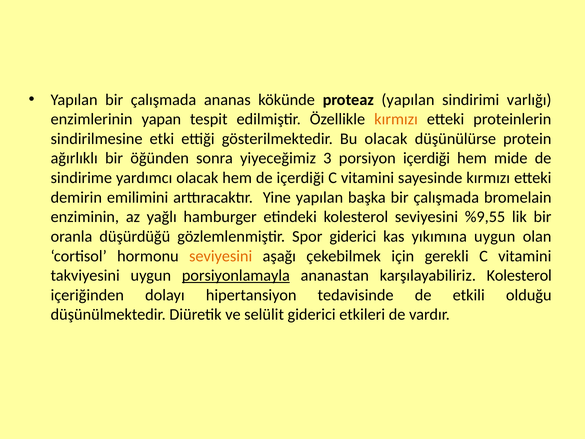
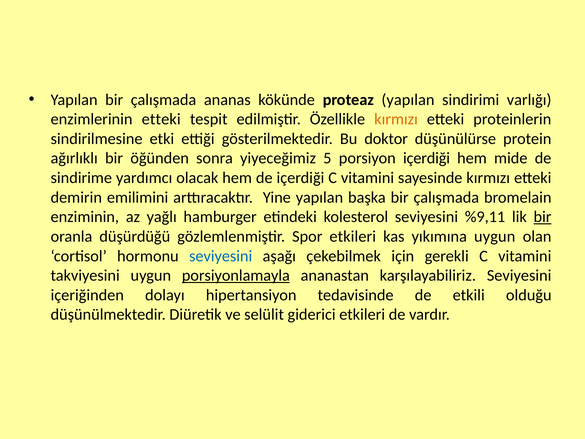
enzimlerinin yapan: yapan -> etteki
Bu olacak: olacak -> doktor
3: 3 -> 5
%9,55: %9,55 -> %9,11
bir at (543, 217) underline: none -> present
Spor giderici: giderici -> etkileri
seviyesini at (221, 256) colour: orange -> blue
karşılayabiliriz Kolesterol: Kolesterol -> Seviyesini
